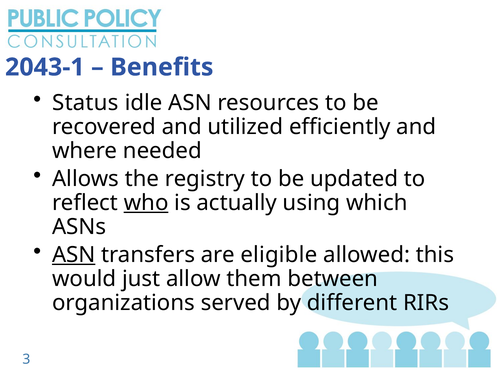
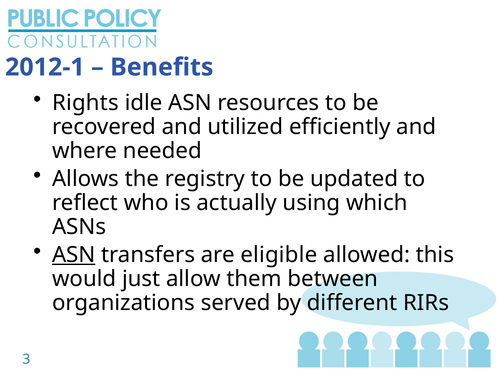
2043-1: 2043-1 -> 2012-1
Status: Status -> Rights
who underline: present -> none
